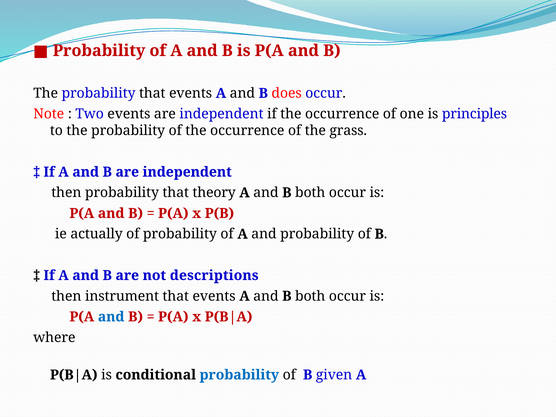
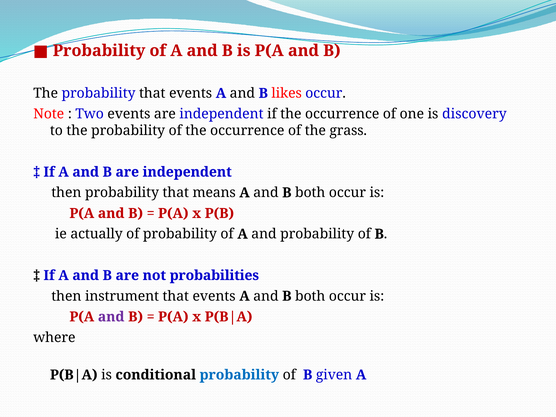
does: does -> likes
principles: principles -> discovery
theory: theory -> means
descriptions: descriptions -> probabilities
and at (111, 317) colour: blue -> purple
